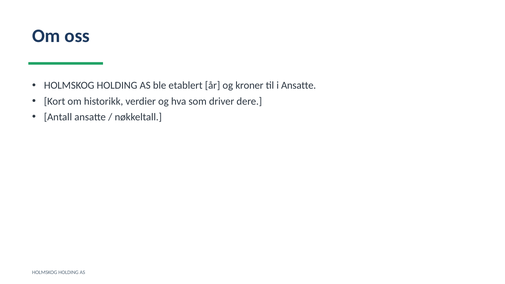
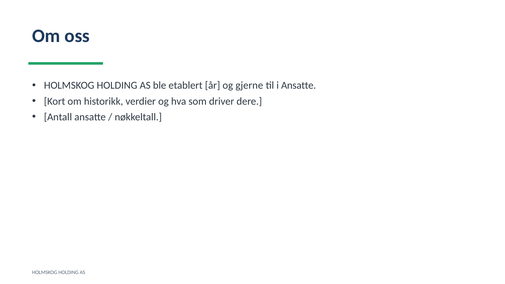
kroner: kroner -> gjerne
